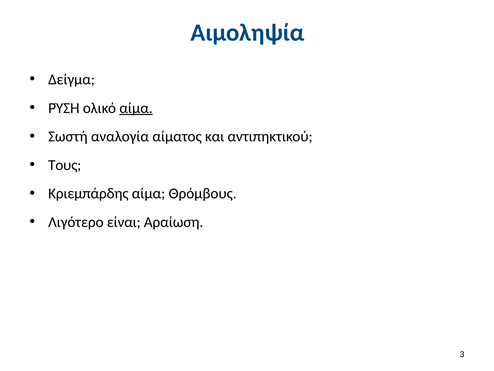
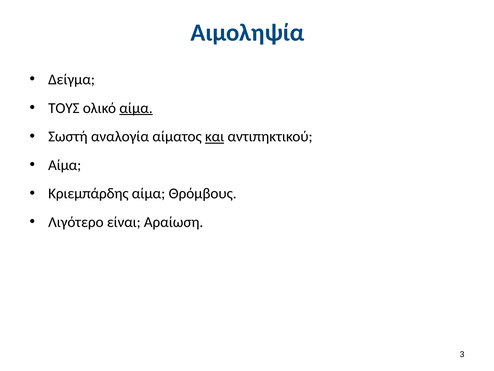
ΡΎΣΗ: ΡΎΣΗ -> ΤΟΥΣ
και underline: none -> present
Τους at (65, 165): Τους -> Αίμα
